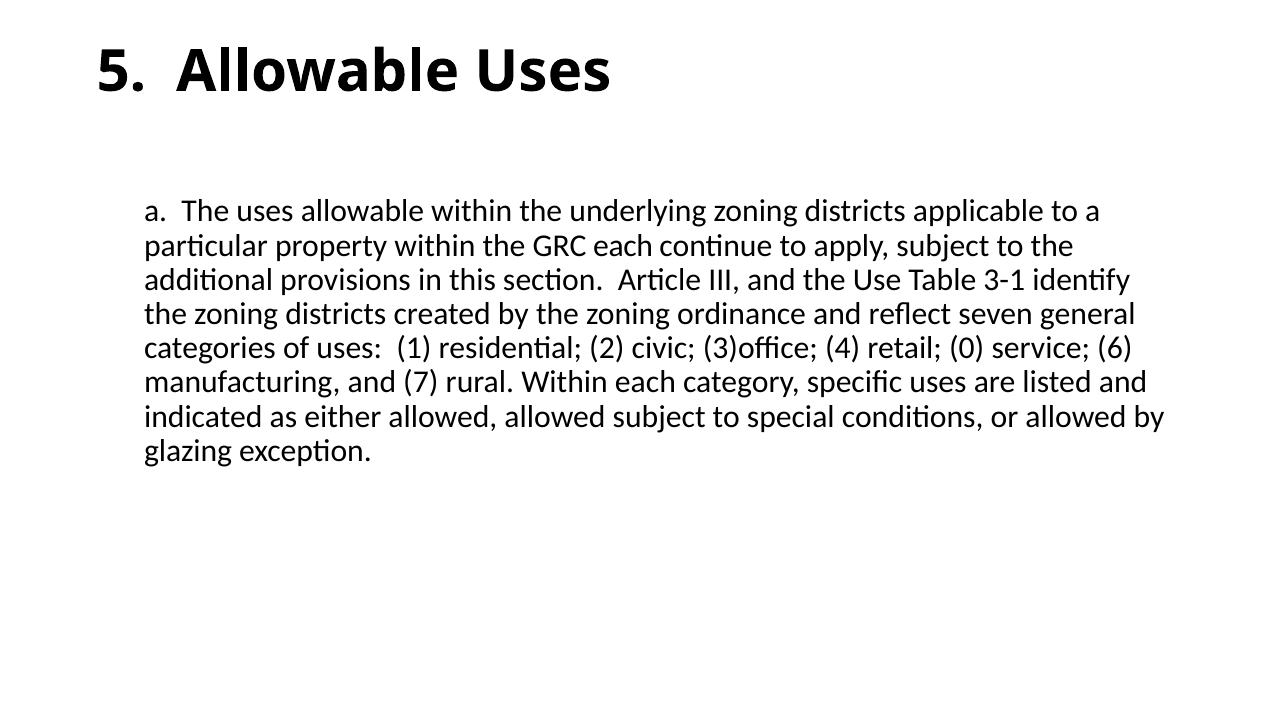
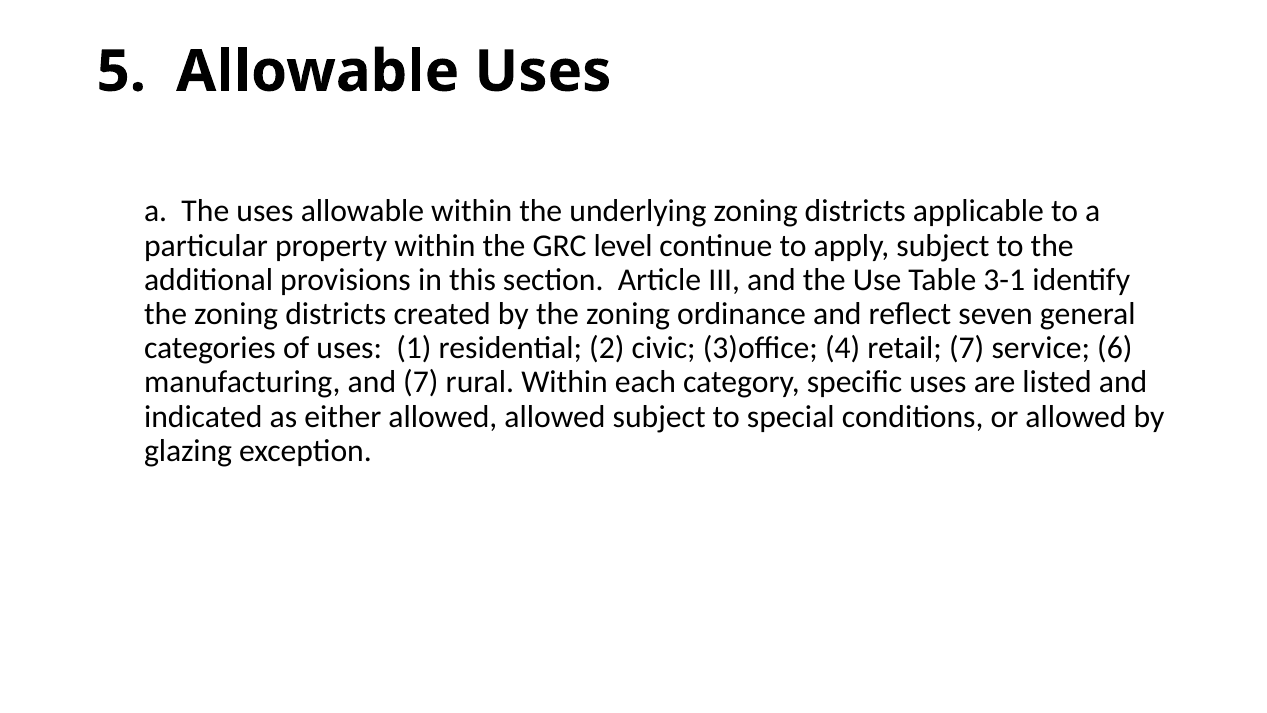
GRC each: each -> level
retail 0: 0 -> 7
